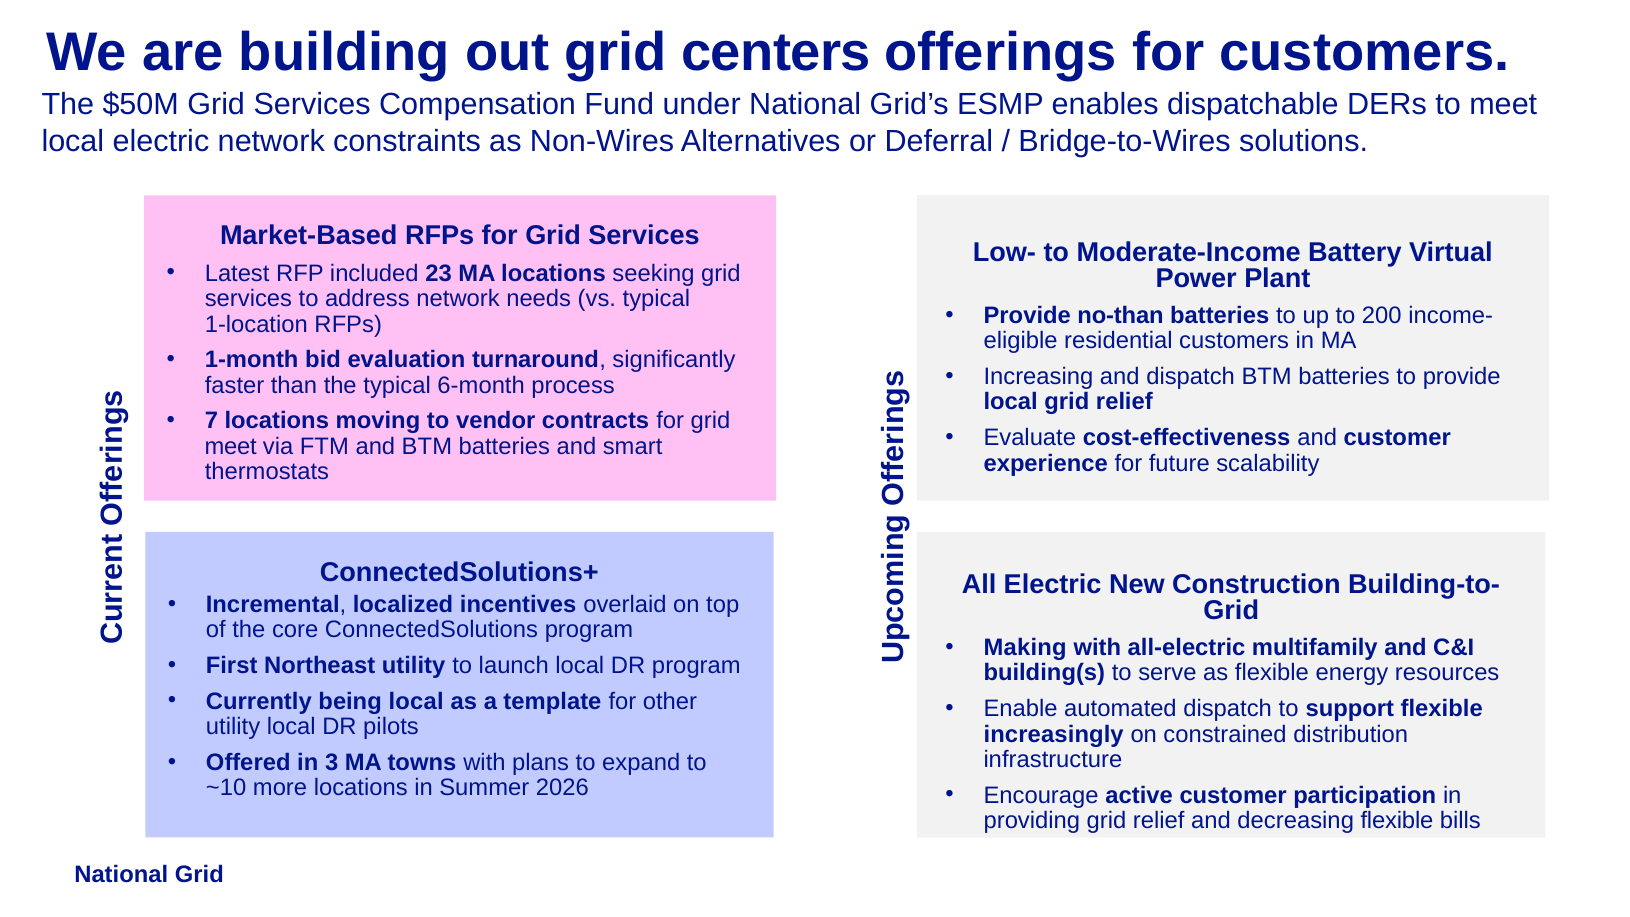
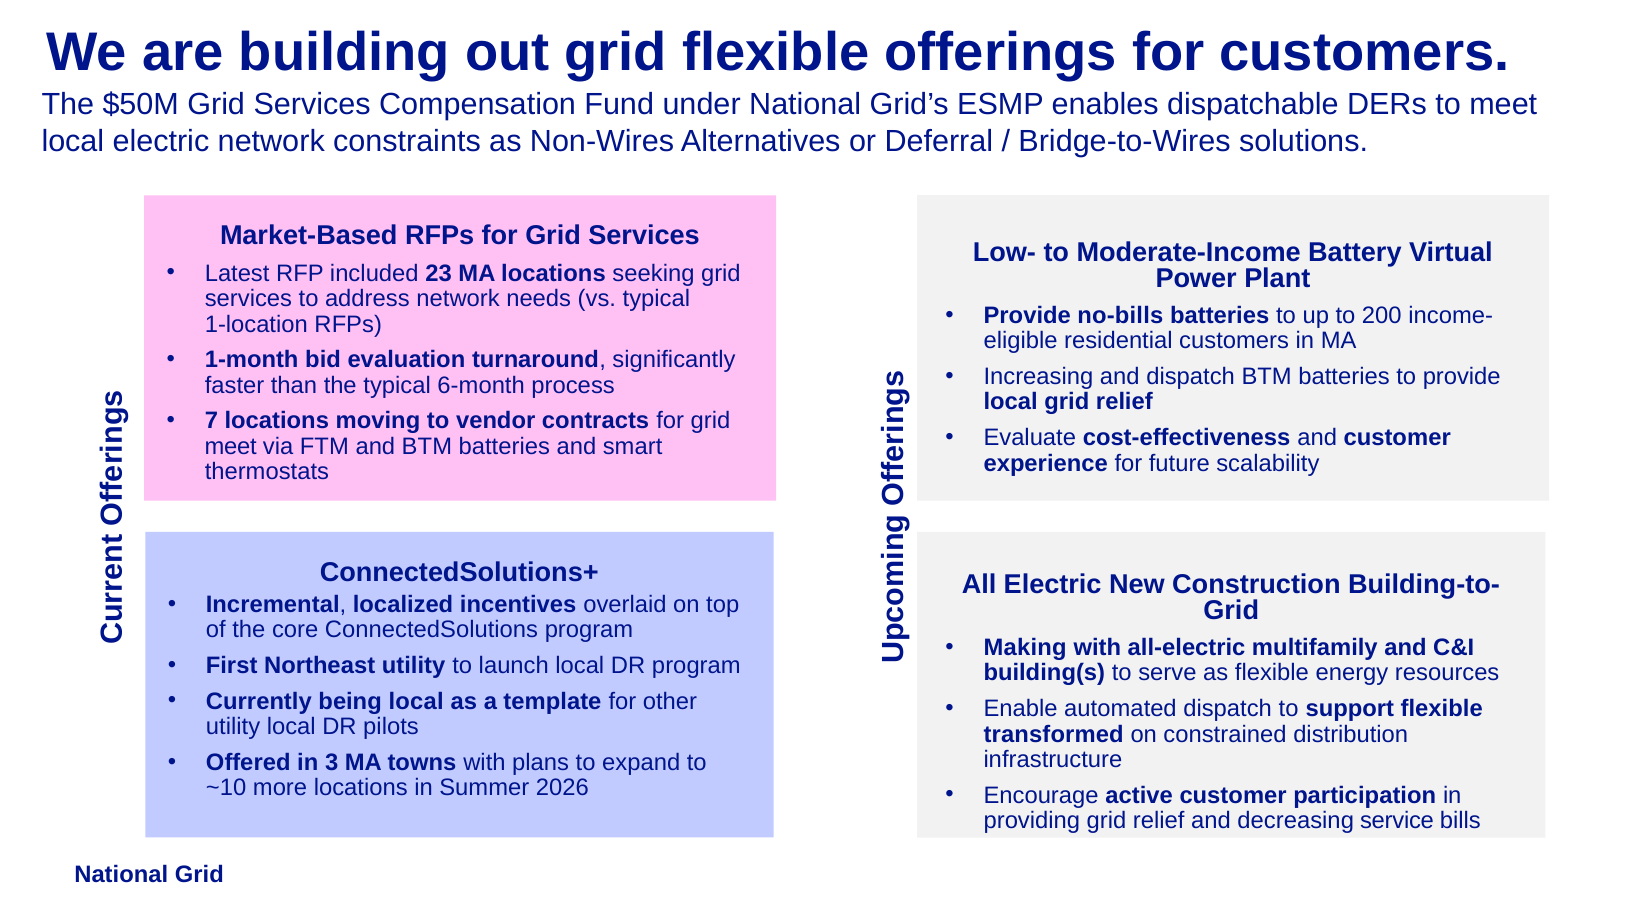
grid centers: centers -> flexible
no-than: no-than -> no-bills
increasingly: increasingly -> transformed
decreasing flexible: flexible -> service
